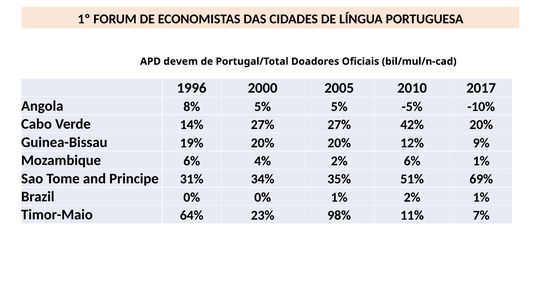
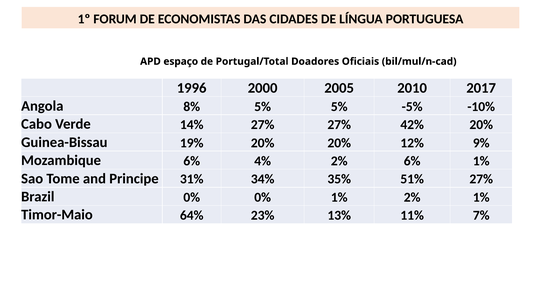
devem: devem -> espaço
51% 69%: 69% -> 27%
98%: 98% -> 13%
